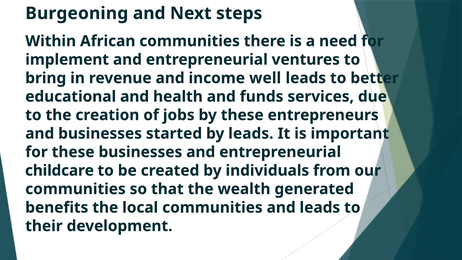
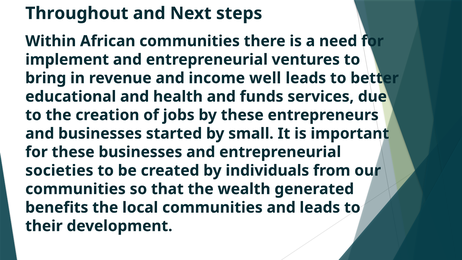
Burgeoning: Burgeoning -> Throughout
by leads: leads -> small
childcare: childcare -> societies
